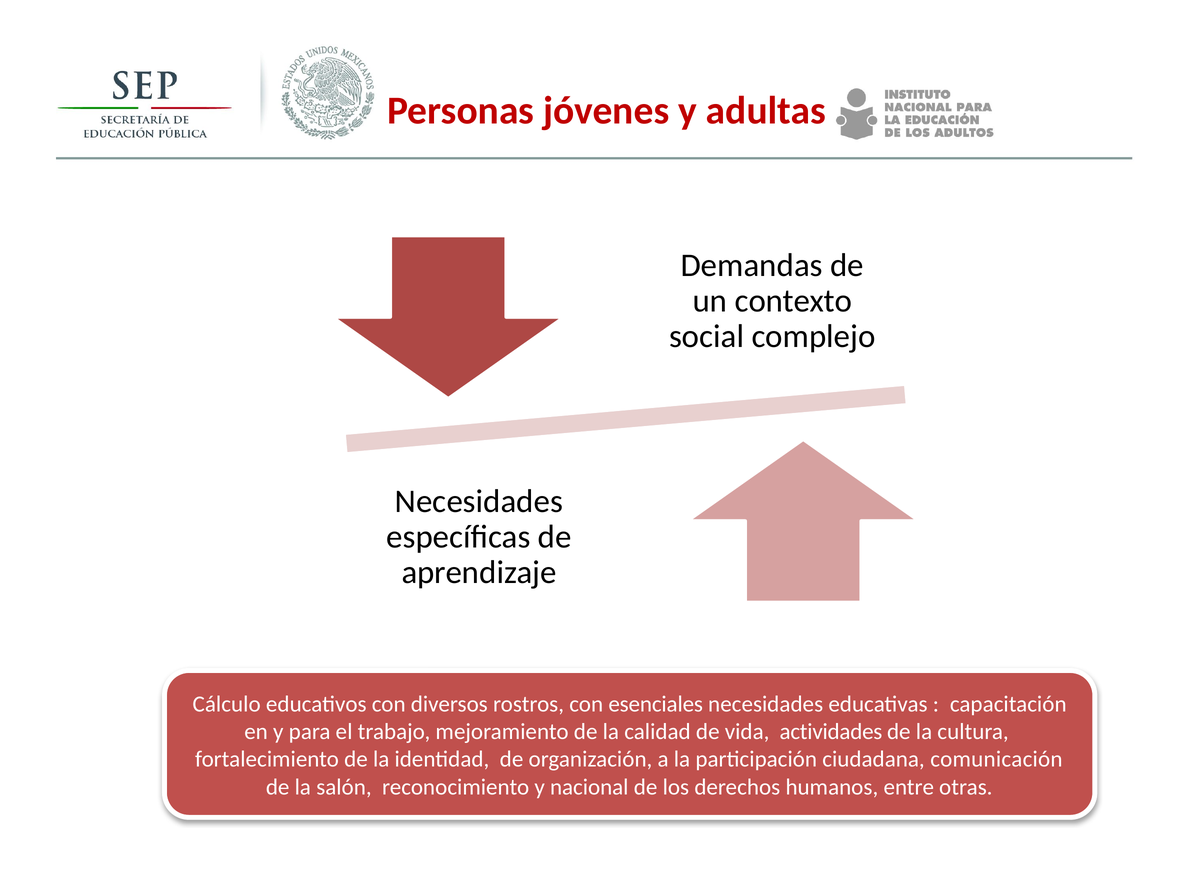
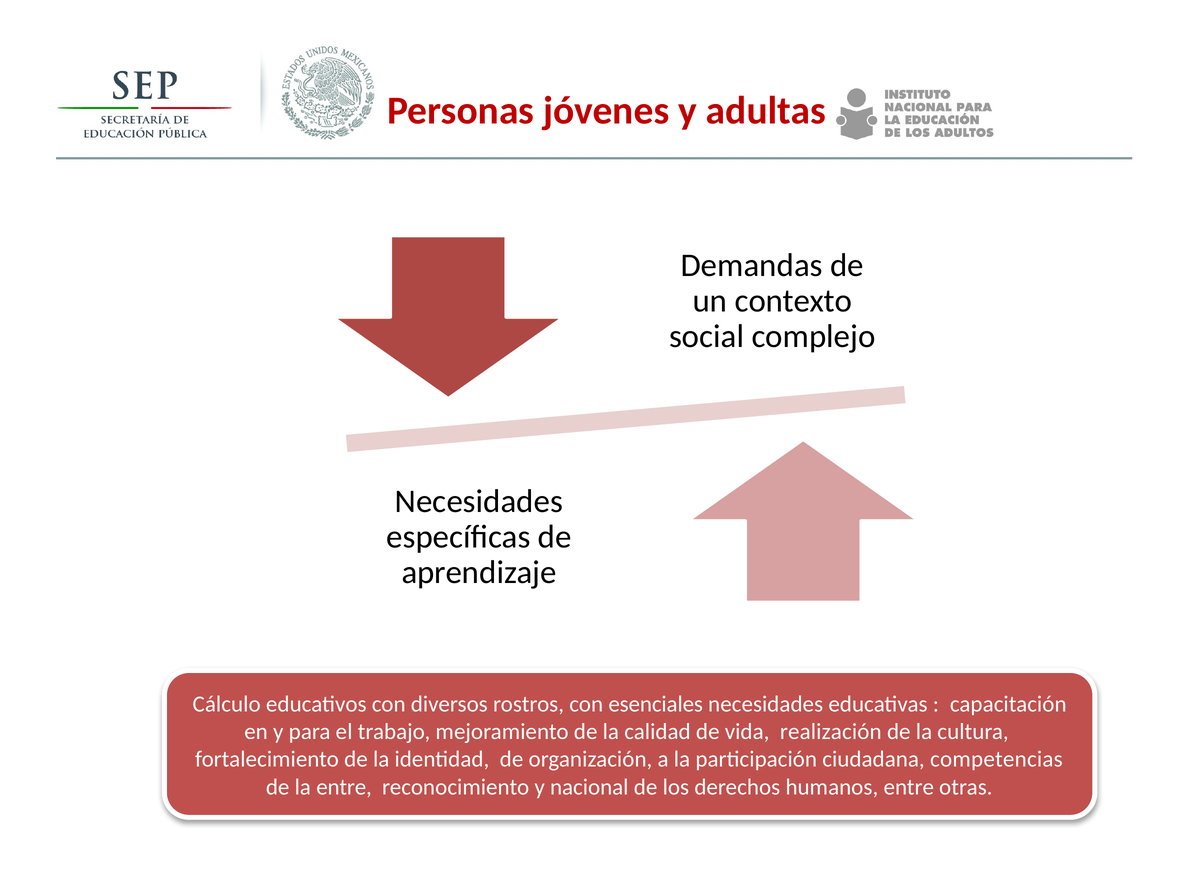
actividades: actividades -> realización
comunicación: comunicación -> competencias
la salón: salón -> entre
